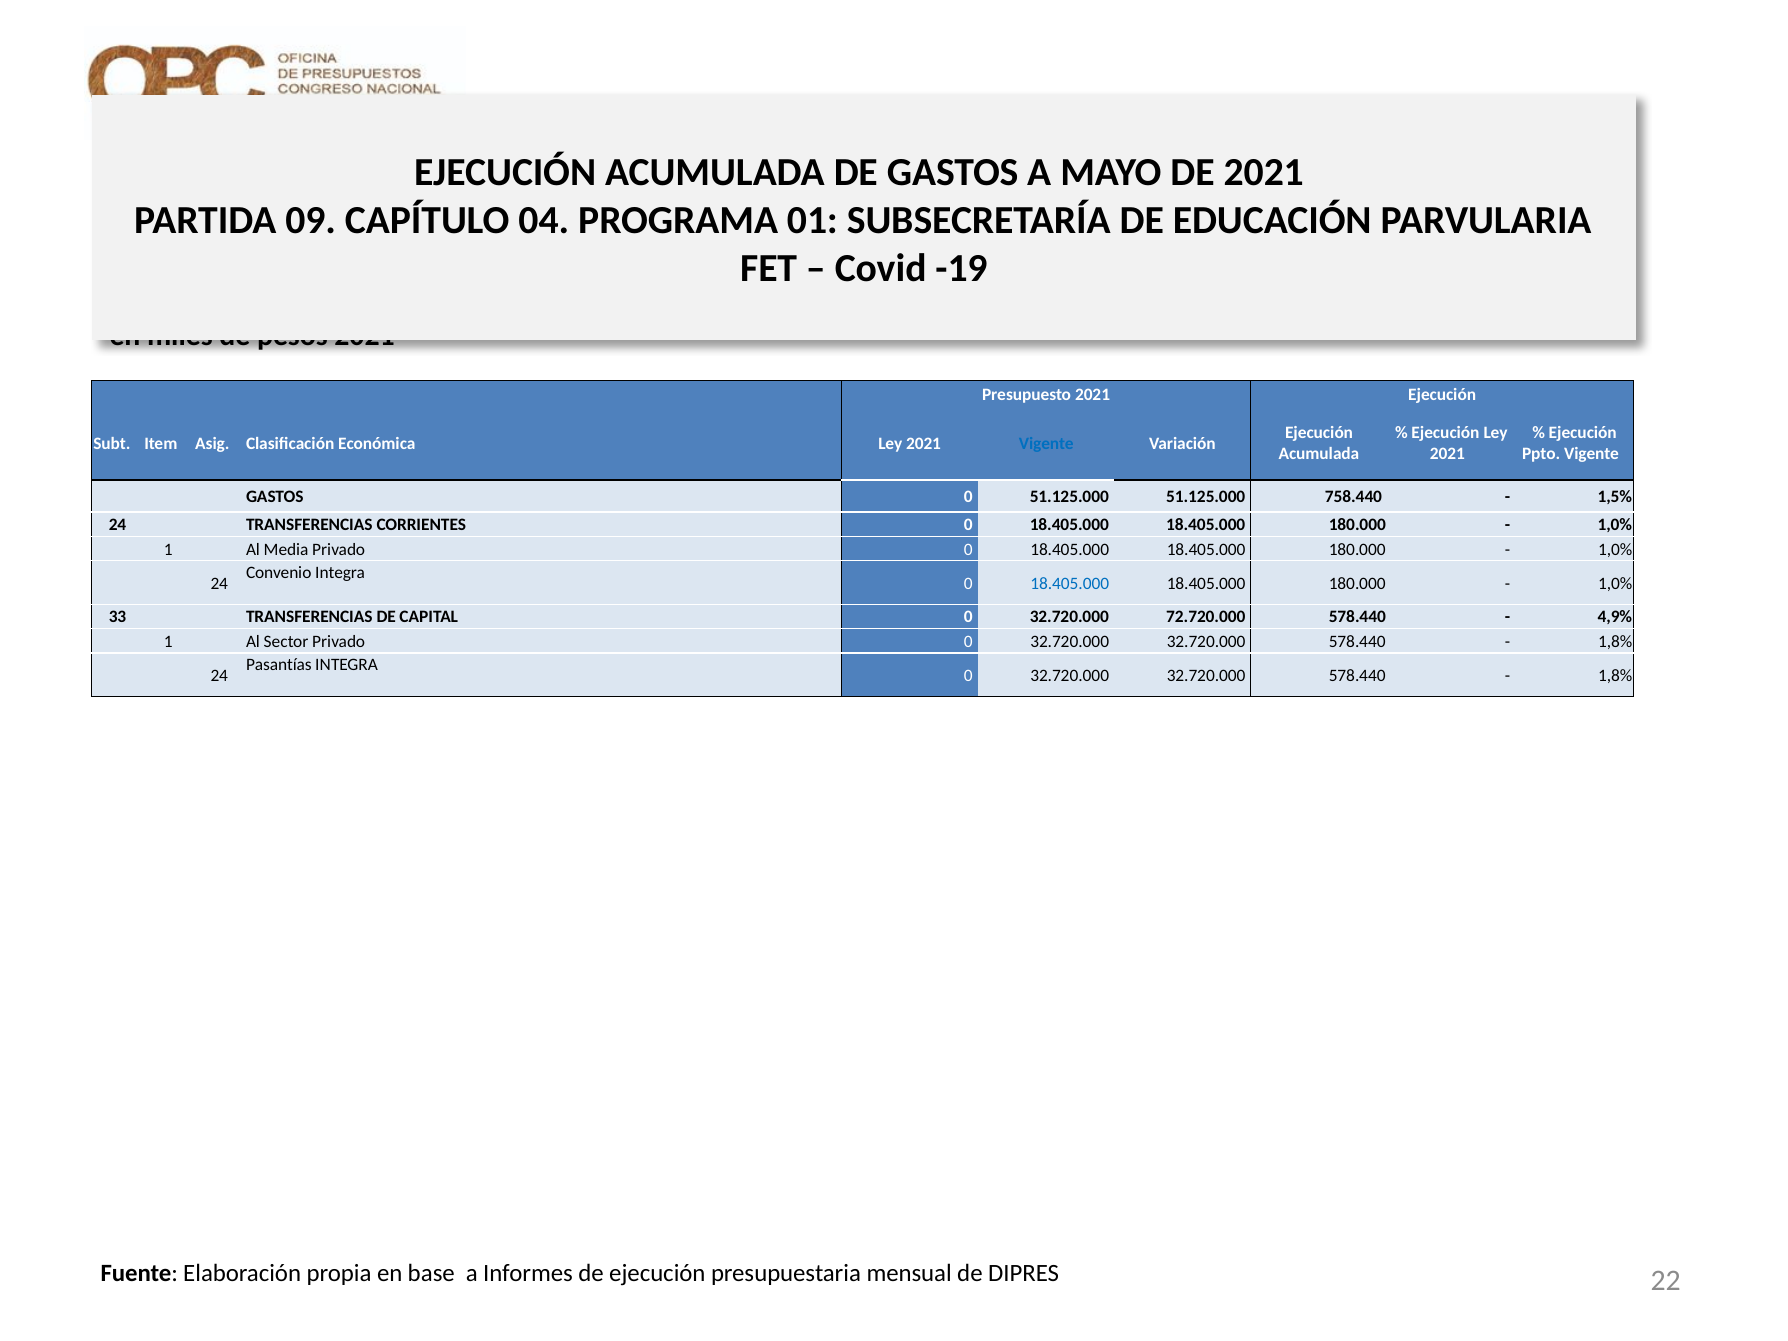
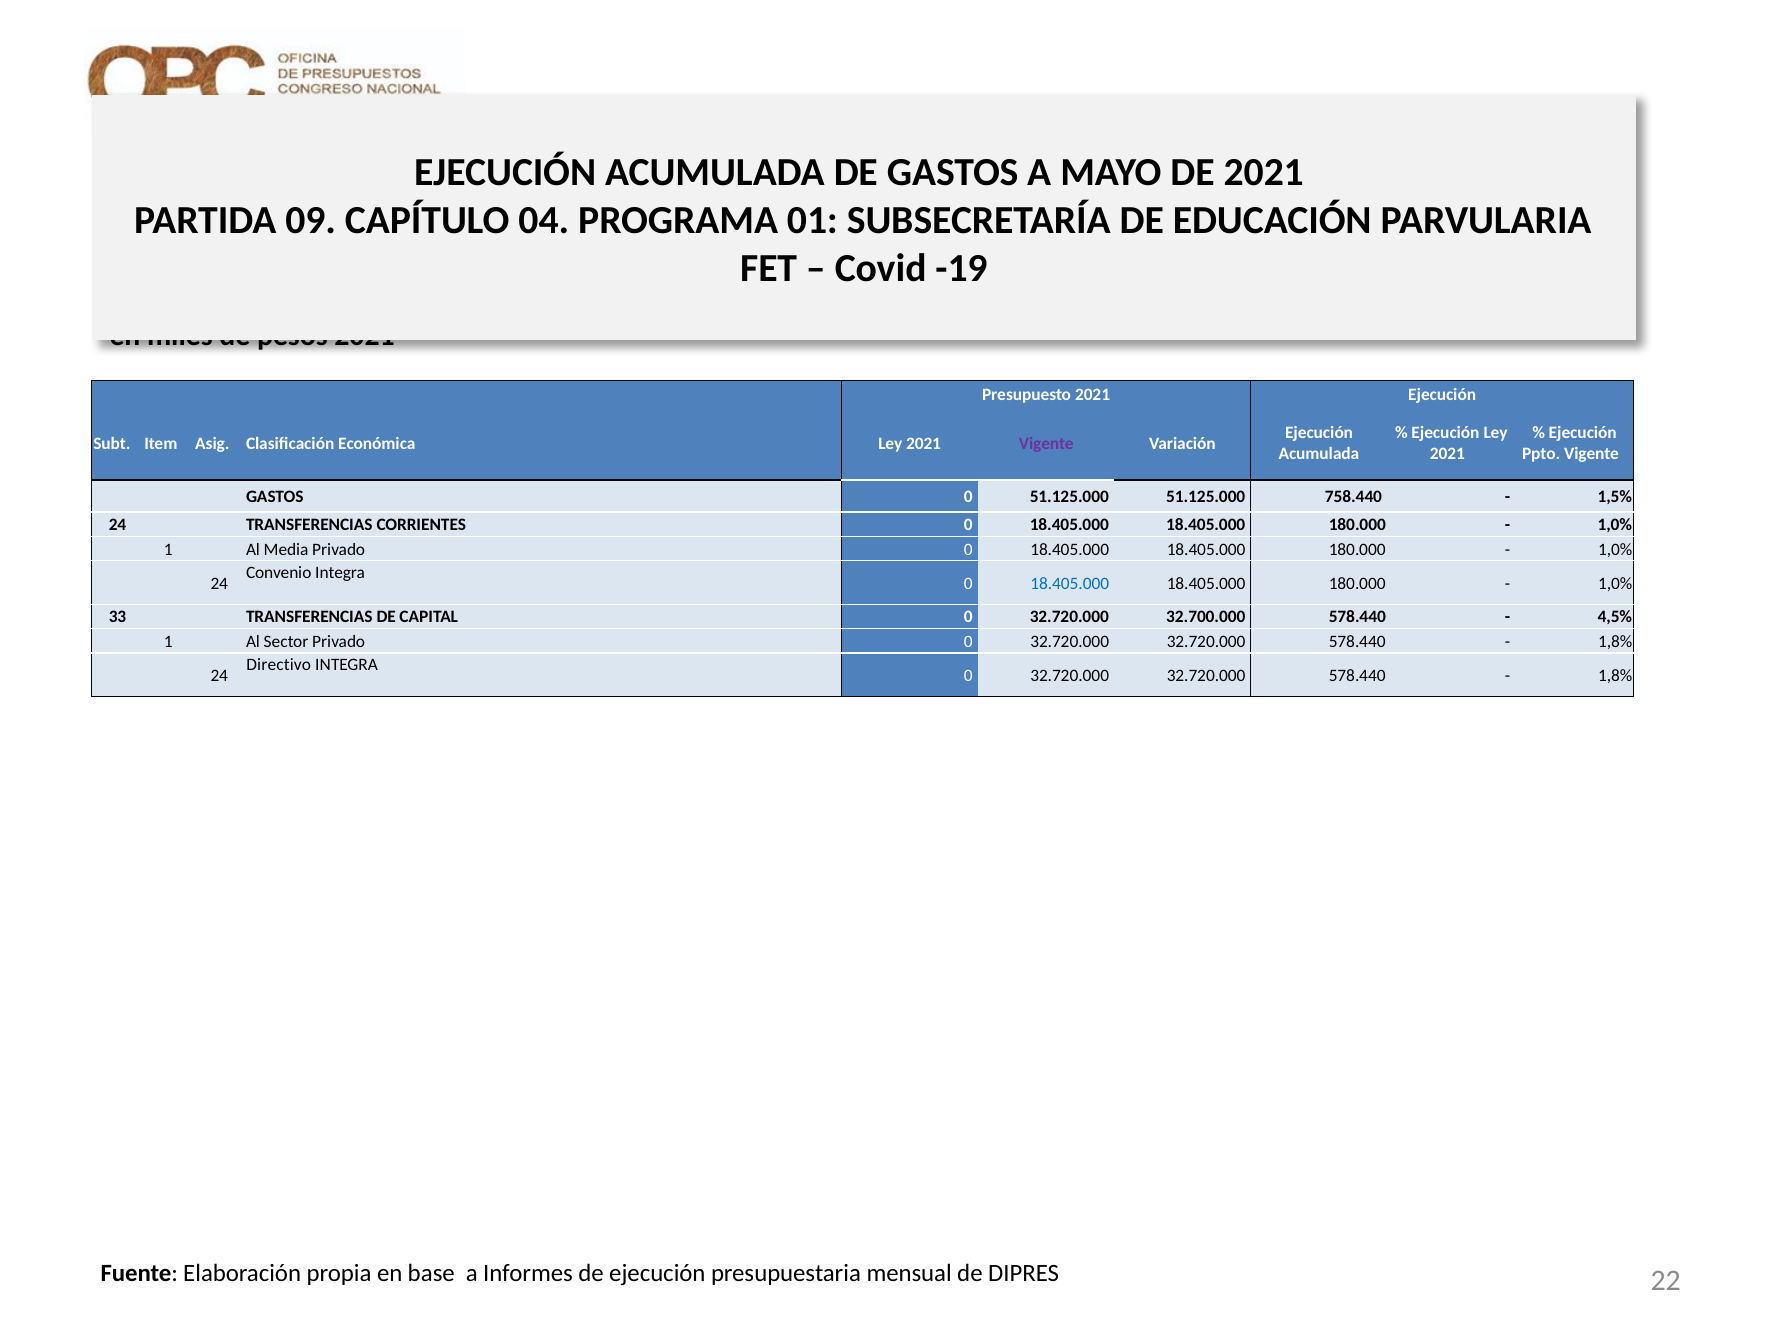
Vigente at (1046, 443) colour: blue -> purple
72.720.000: 72.720.000 -> 32.700.000
4,9%: 4,9% -> 4,5%
Pasantías: Pasantías -> Directivo
